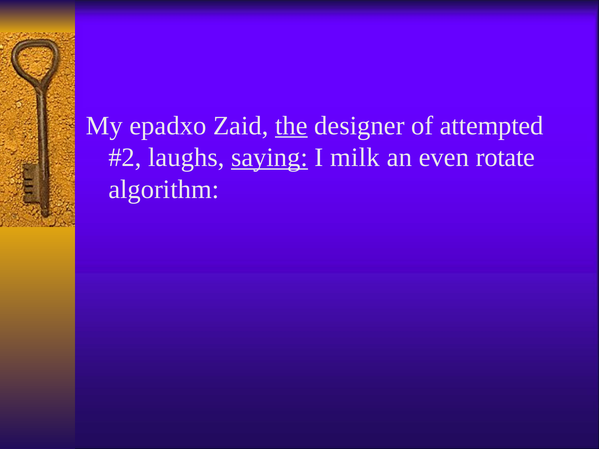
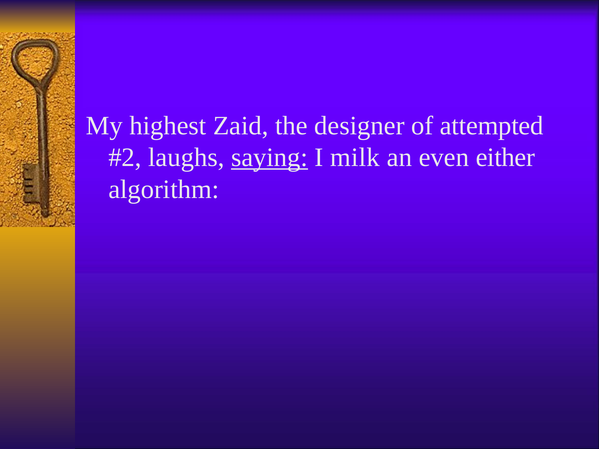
epadxo: epadxo -> highest
the underline: present -> none
rotate: rotate -> either
